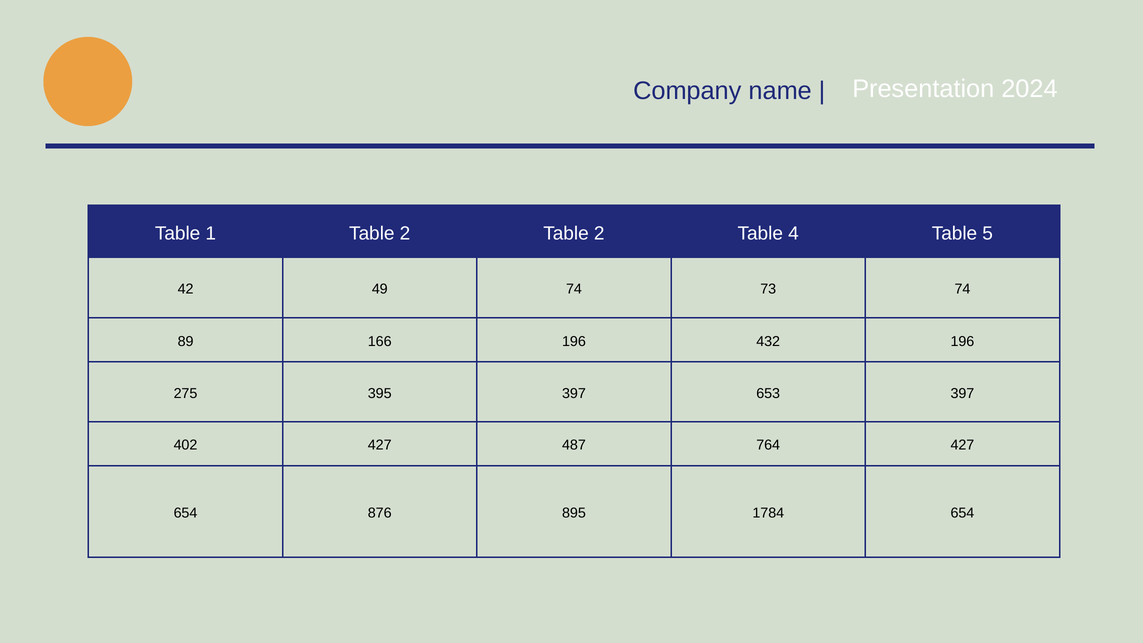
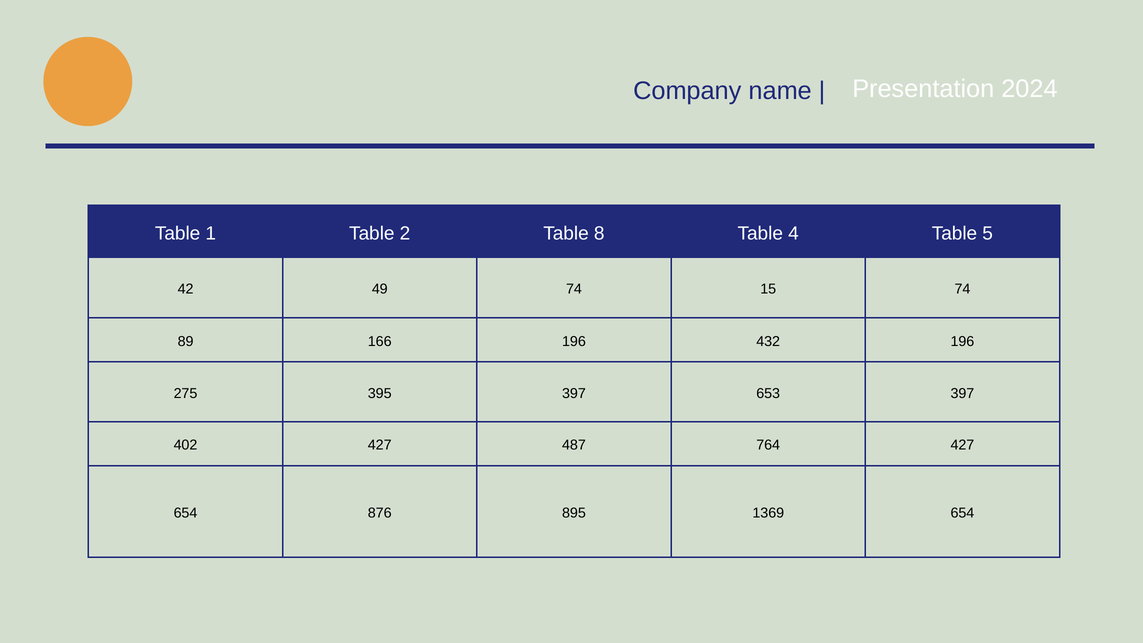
2 Table 2: 2 -> 8
73: 73 -> 15
1784: 1784 -> 1369
